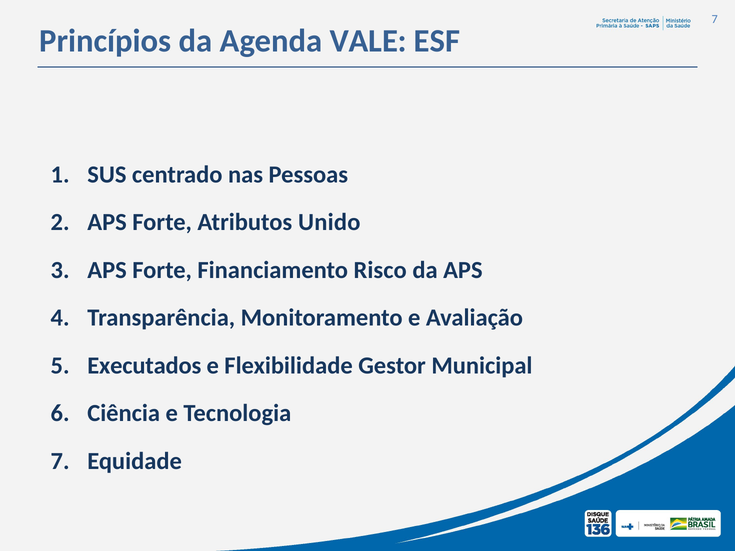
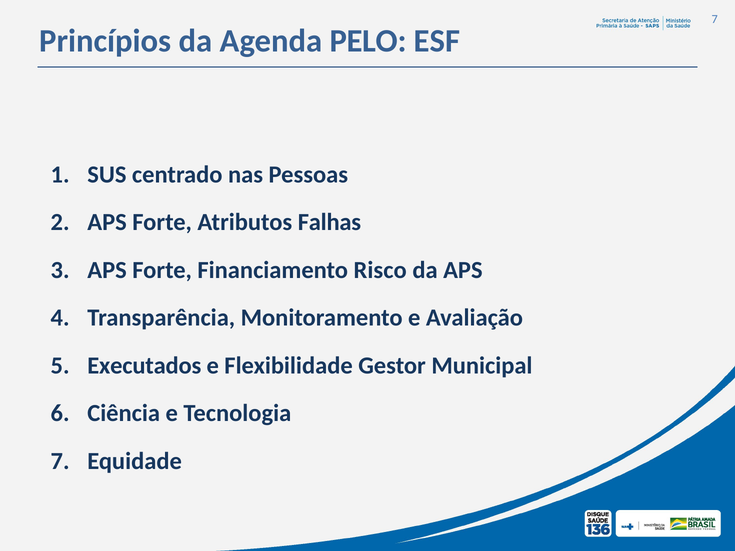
VALE: VALE -> PELO
Unido: Unido -> Falhas
